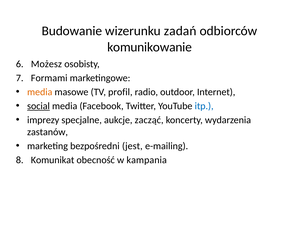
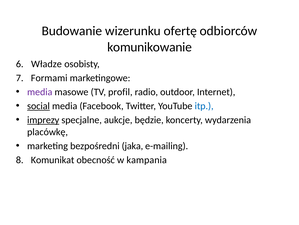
zadań: zadań -> ofertę
Możesz: Możesz -> Władze
media at (40, 92) colour: orange -> purple
imprezy underline: none -> present
zacząć: zacząć -> będzie
zastanów: zastanów -> placówkę
jest: jest -> jaka
